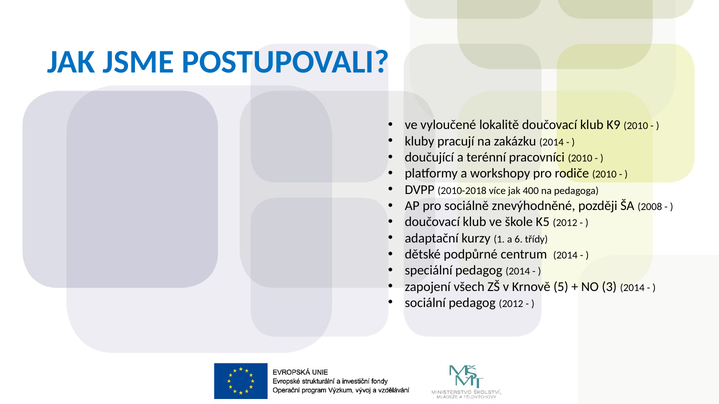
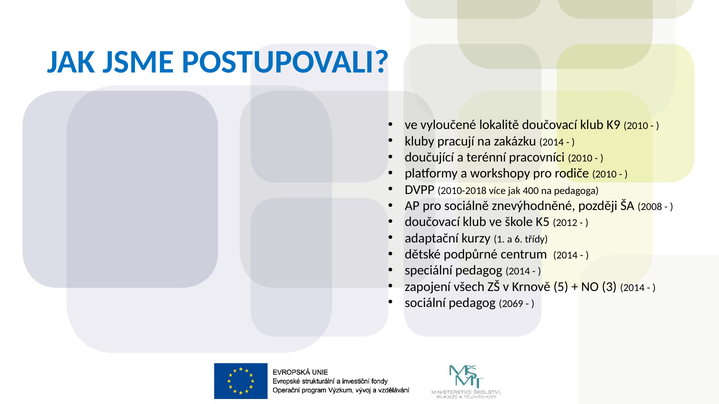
pedagog 2012: 2012 -> 2069
